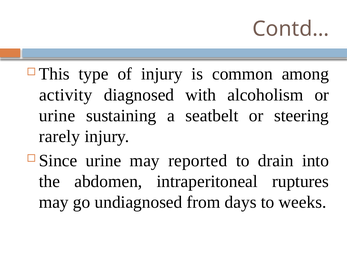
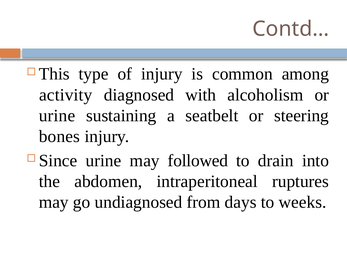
rarely: rarely -> bones
reported: reported -> followed
